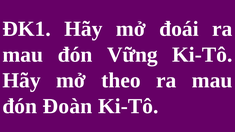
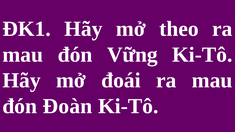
đoái: đoái -> theo
theo: theo -> đoái
